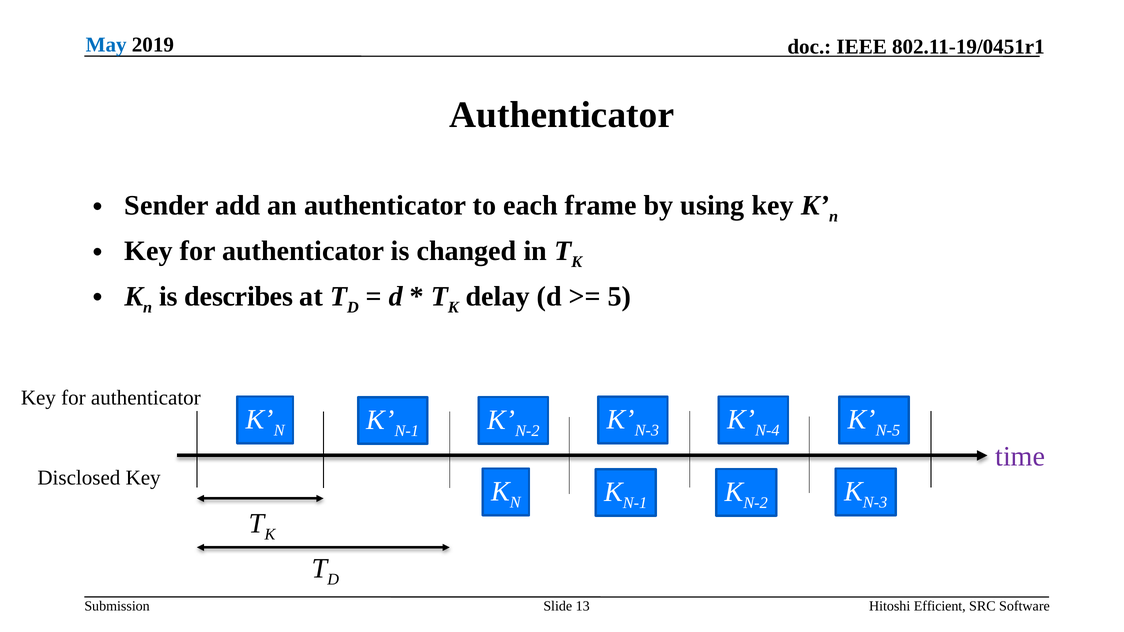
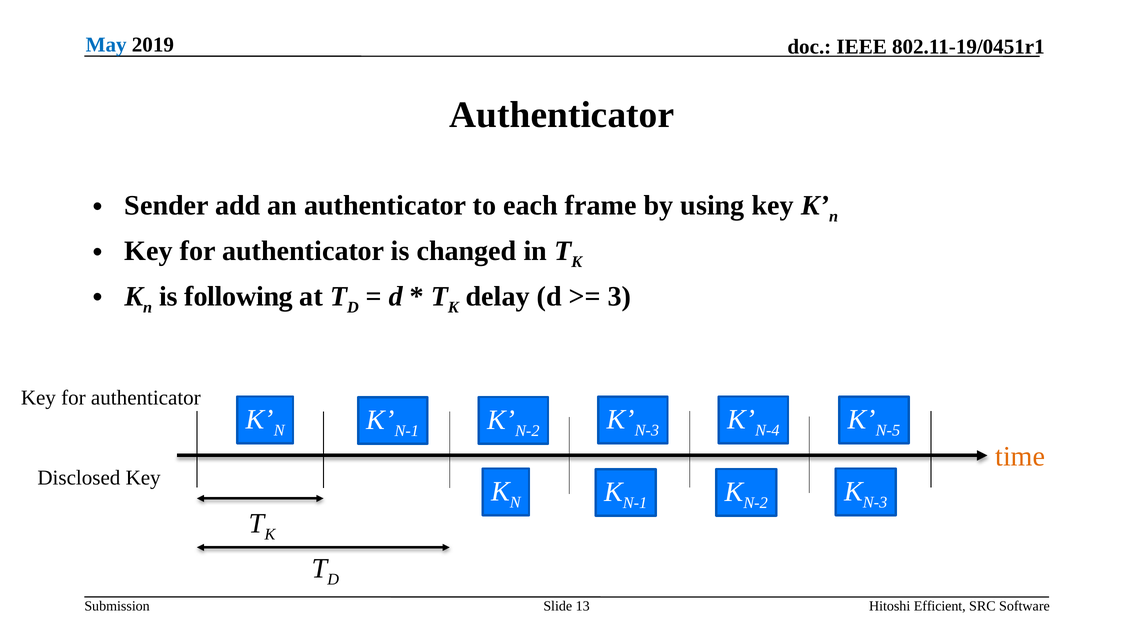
describes: describes -> following
5: 5 -> 3
time colour: purple -> orange
